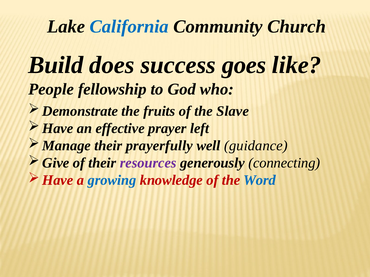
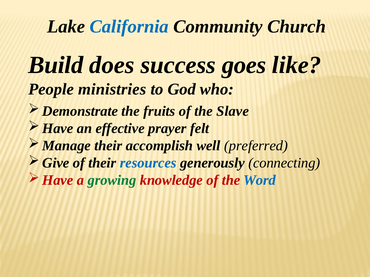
fellowship: fellowship -> ministries
left: left -> felt
prayerfully: prayerfully -> accomplish
guidance: guidance -> preferred
resources colour: purple -> blue
growing colour: blue -> green
